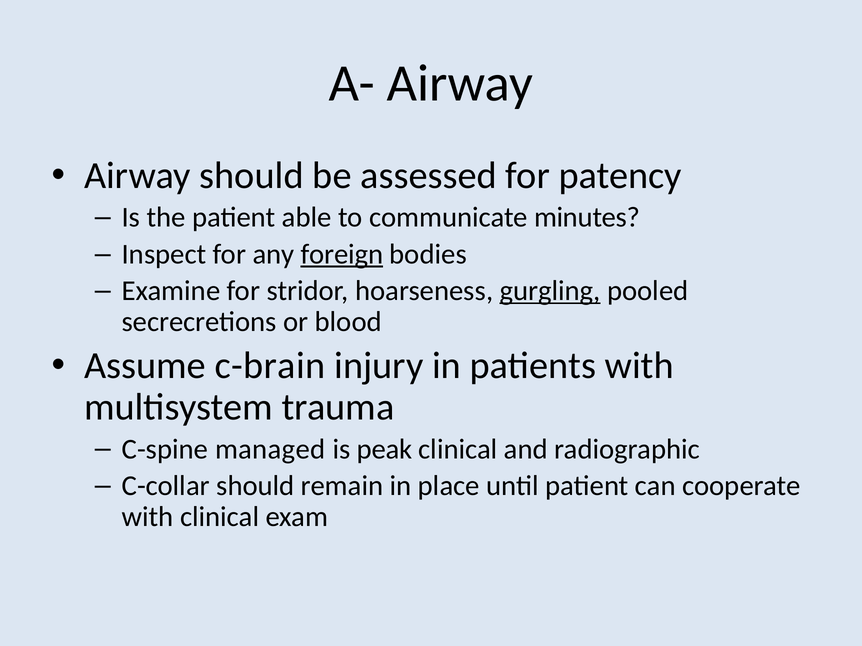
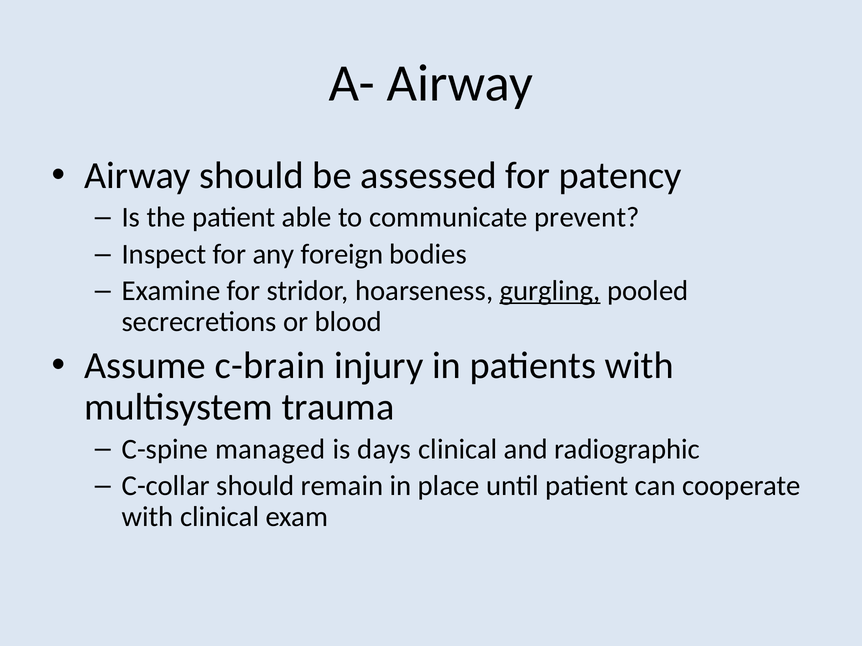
minutes: minutes -> prevent
foreign underline: present -> none
peak: peak -> days
